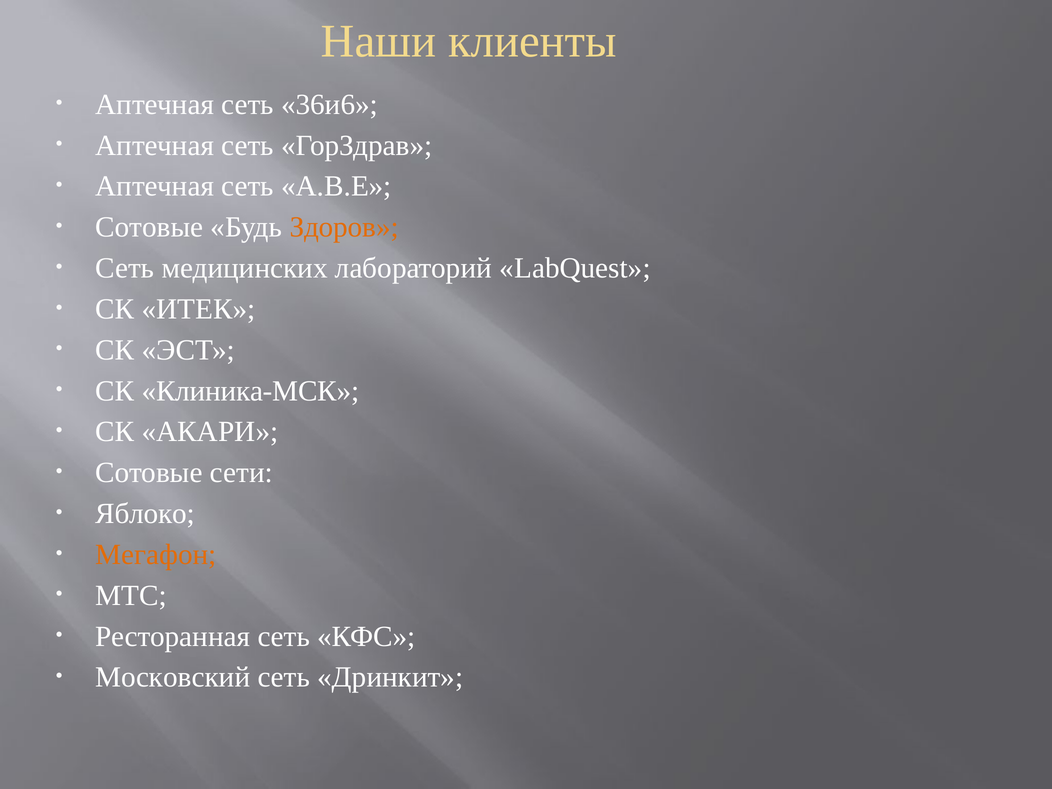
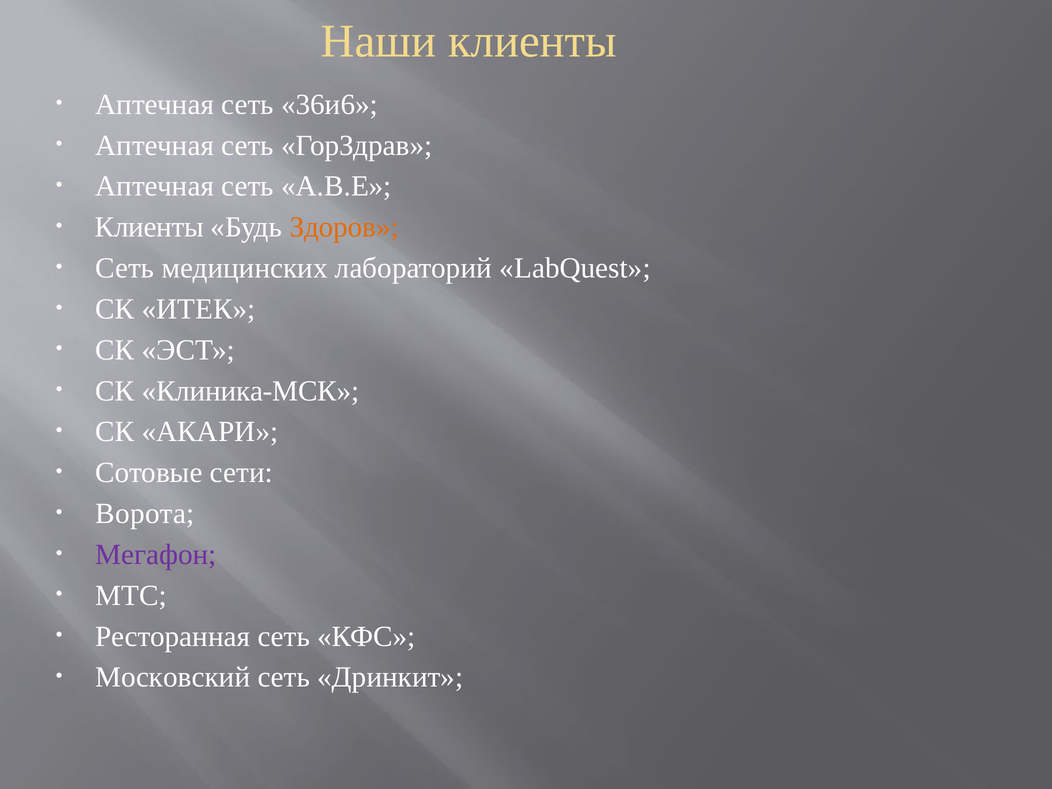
Сотовые at (149, 227): Сотовые -> Клиенты
Яблоко: Яблоко -> Ворота
Мегафон colour: orange -> purple
